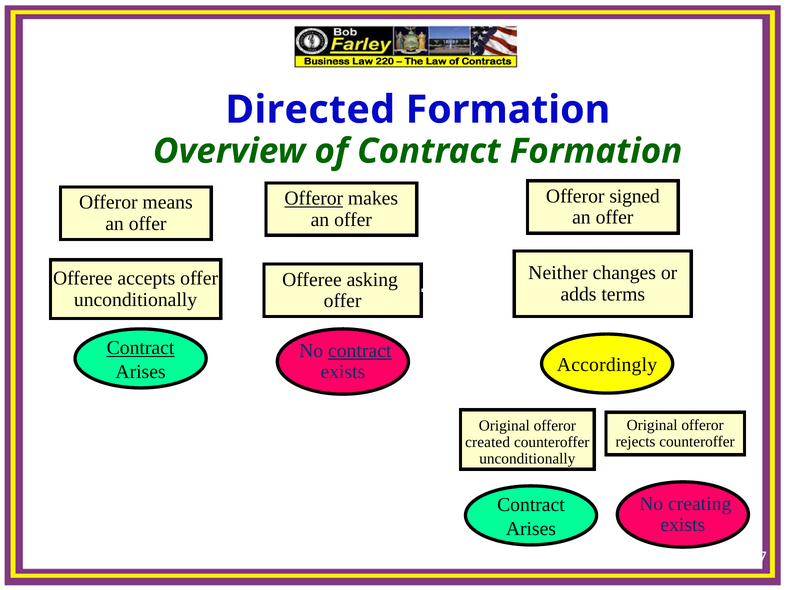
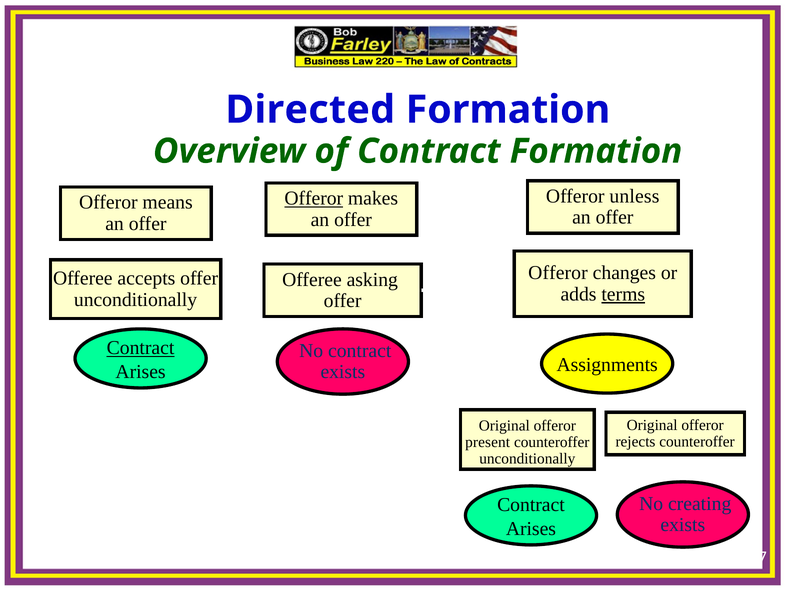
signed: signed -> unless
Neither at (558, 273): Neither -> Offeror
terms underline: none -> present
contract at (360, 351) underline: present -> none
Accordingly: Accordingly -> Assignments
created: created -> present
